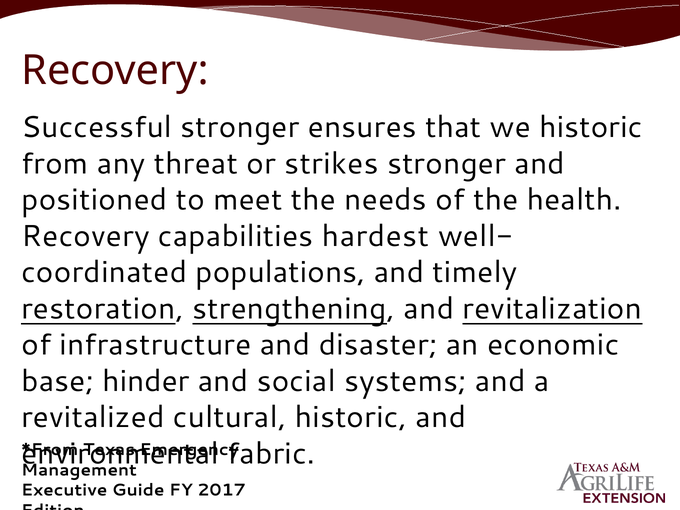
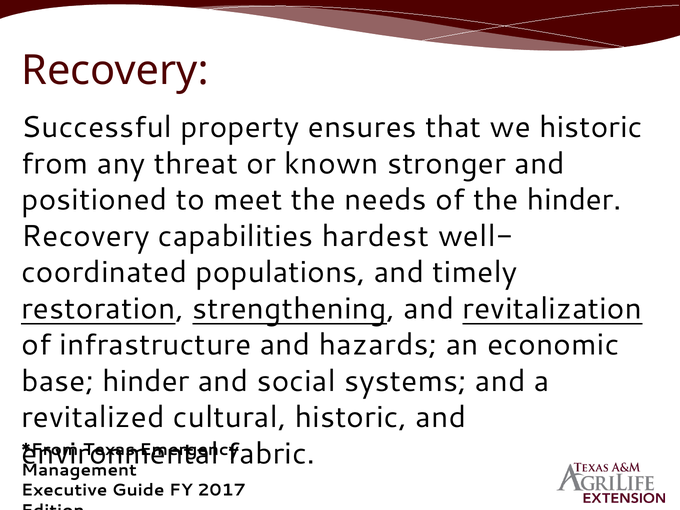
Successful stronger: stronger -> property
strikes: strikes -> known
the health: health -> hinder
disaster: disaster -> hazards
